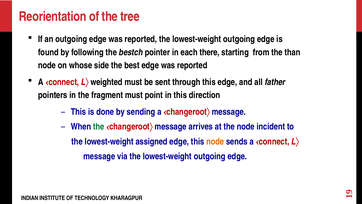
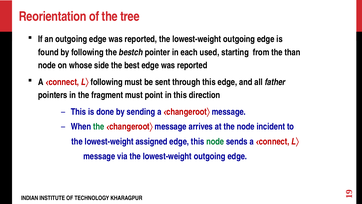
there: there -> used
L weighted: weighted -> following
node at (215, 141) colour: orange -> green
